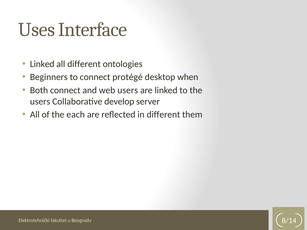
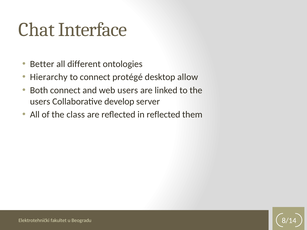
Uses: Uses -> Chat
Linked at (42, 64): Linked -> Better
Beginners: Beginners -> Hierarchy
when: when -> allow
each: each -> class
in different: different -> reflected
